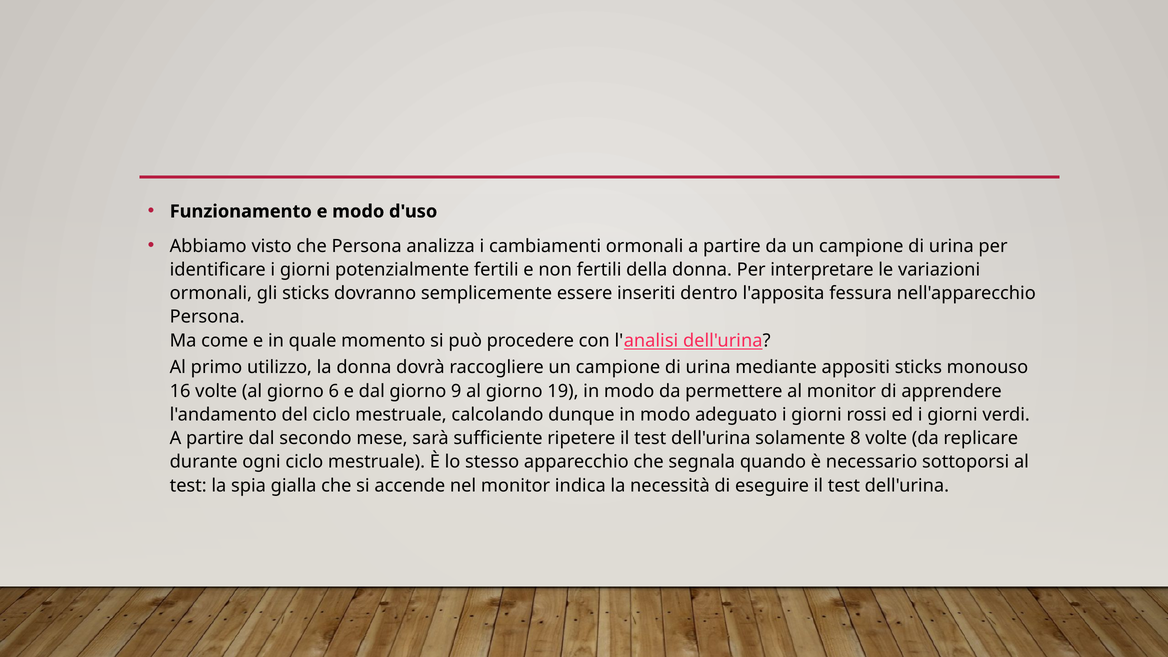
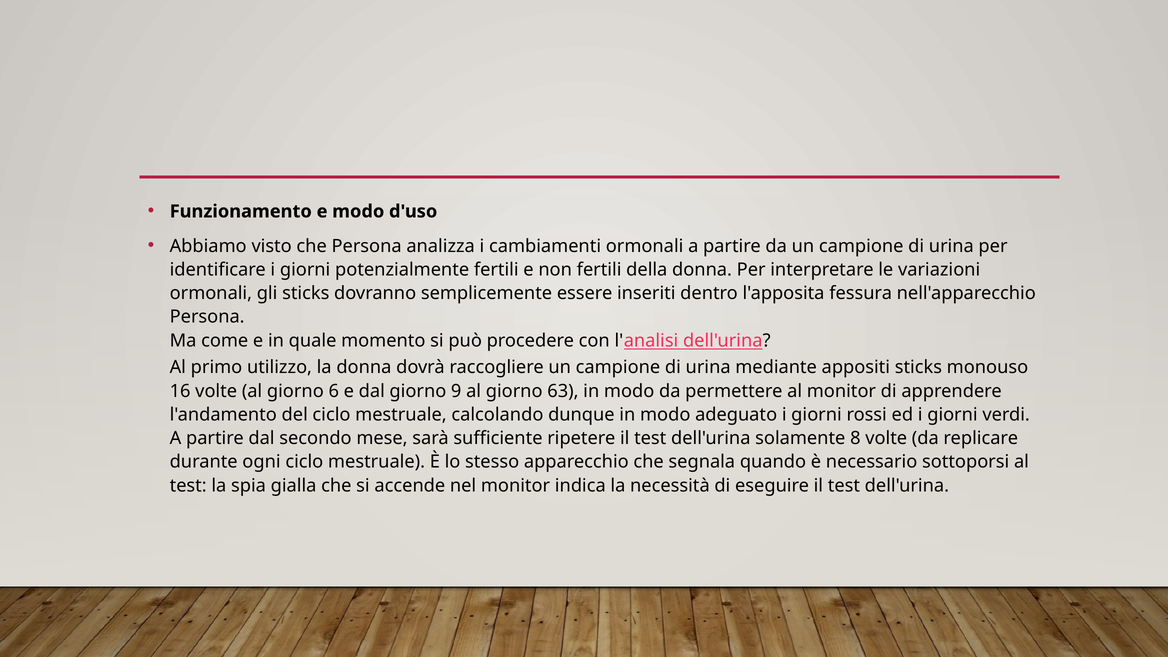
19: 19 -> 63
